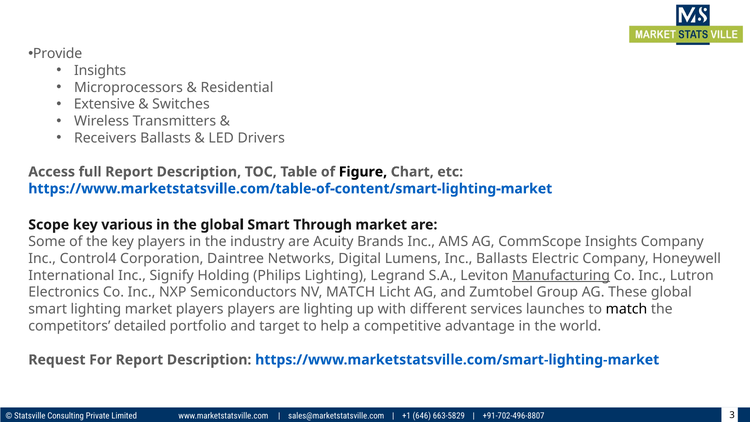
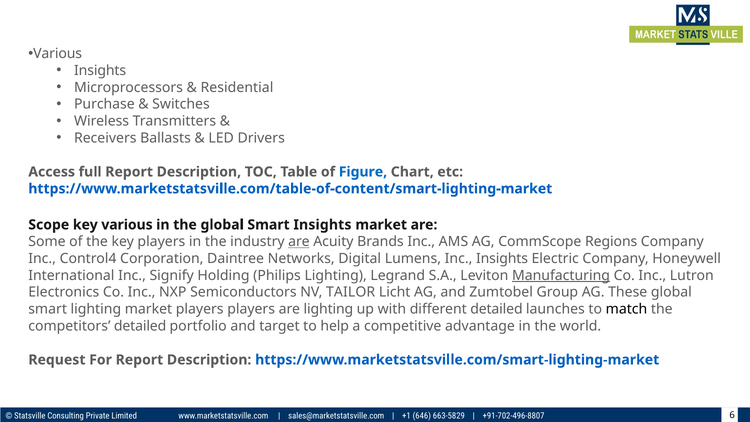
Provide at (58, 54): Provide -> Various
Extensive: Extensive -> Purchase
Figure colour: black -> blue
Smart Through: Through -> Insights
are at (299, 242) underline: none -> present
CommScope Insights: Insights -> Regions
Inc Ballasts: Ballasts -> Insights
NV MATCH: MATCH -> TAILOR
different services: services -> detailed
3: 3 -> 6
